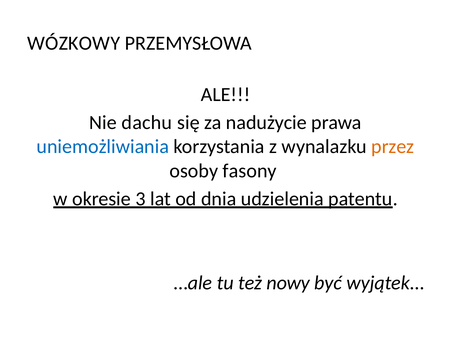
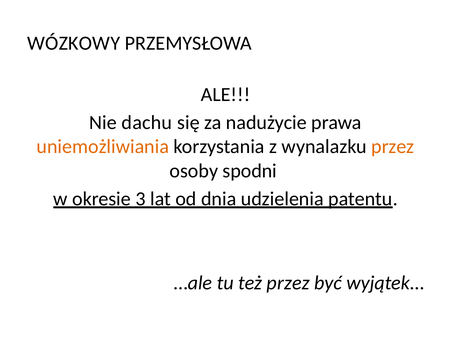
uniemożliwiania colour: blue -> orange
fasony: fasony -> spodni
też nowy: nowy -> przez
